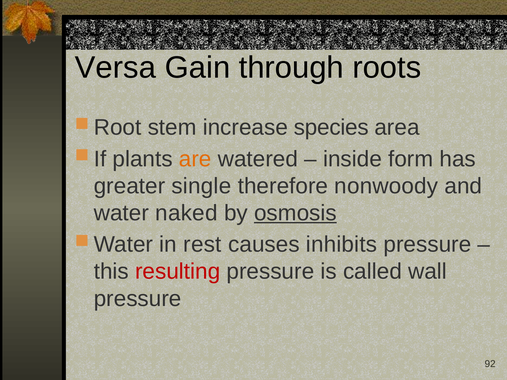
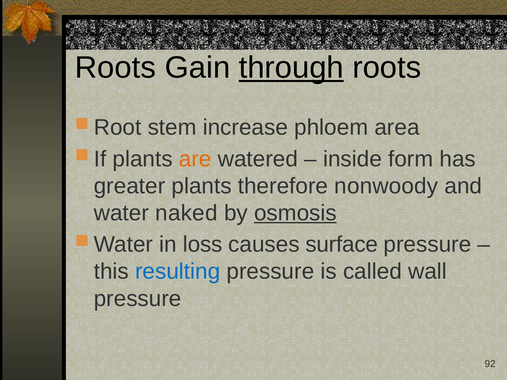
Versa at (115, 68): Versa -> Roots
through underline: none -> present
species: species -> phloem
greater single: single -> plants
rest: rest -> loss
inhibits: inhibits -> surface
resulting colour: red -> blue
